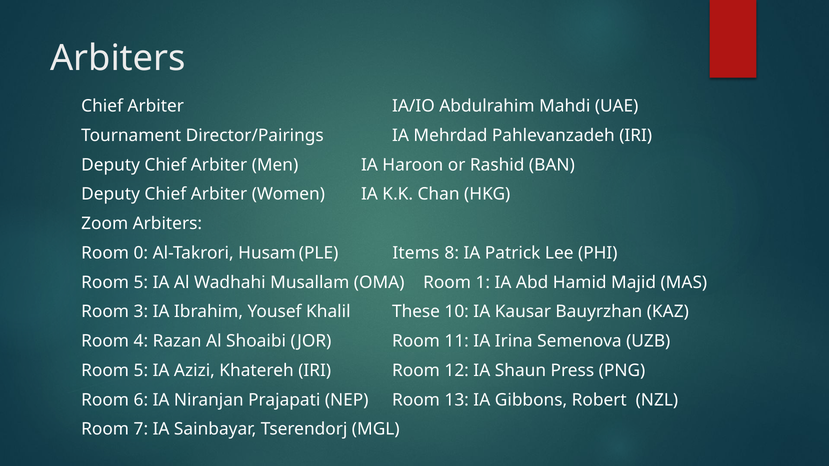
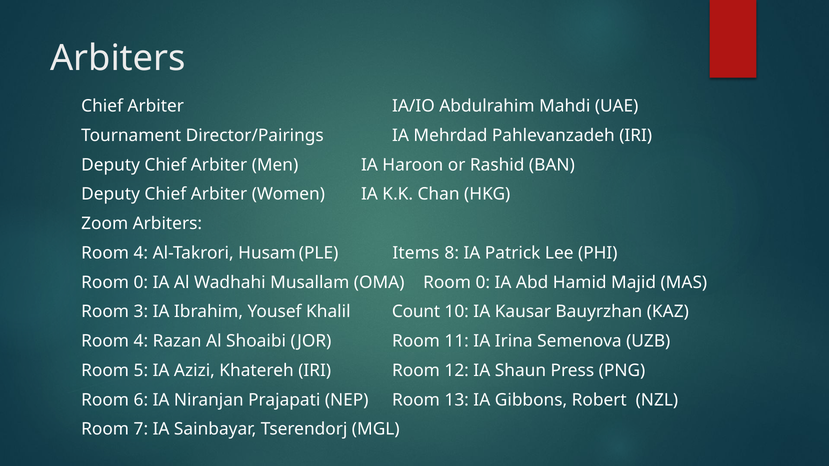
0 at (141, 253): 0 -> 4
5 at (141, 283): 5 -> 0
OMA Room 1: 1 -> 0
These: These -> Count
